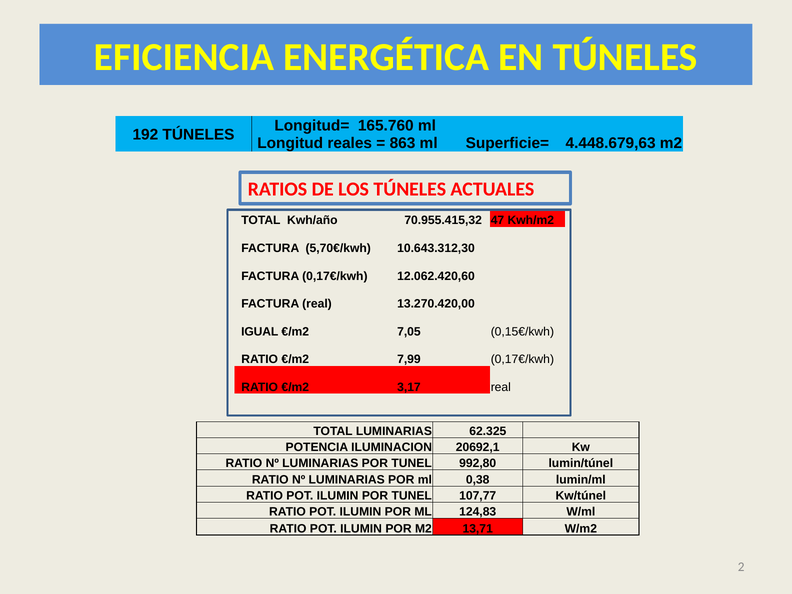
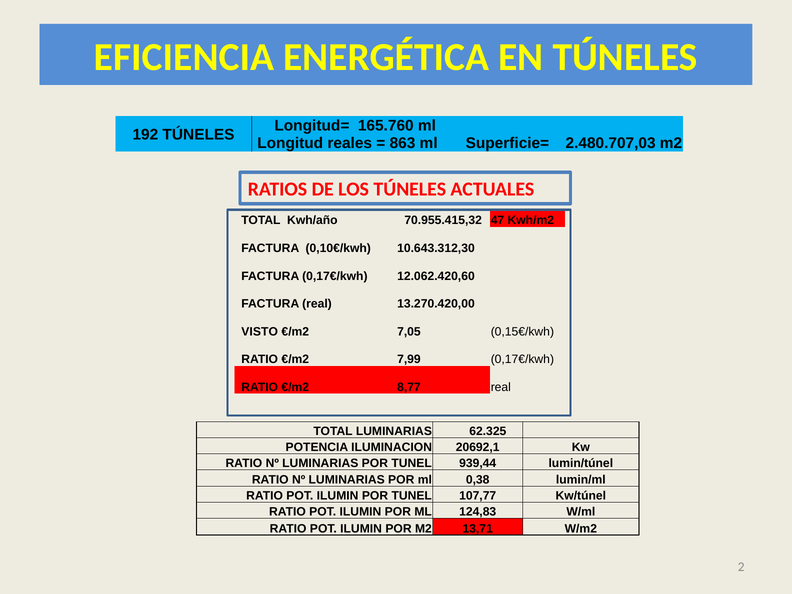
4.448.679,63: 4.448.679,63 -> 2.480.707,03
5,70€/kwh: 5,70€/kwh -> 0,10€/kwh
IGUAL: IGUAL -> VISTO
3,17: 3,17 -> 8,77
992,80: 992,80 -> 939,44
